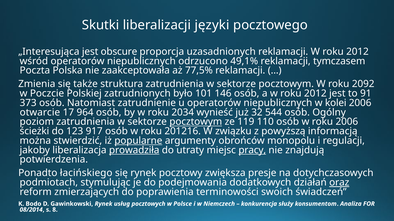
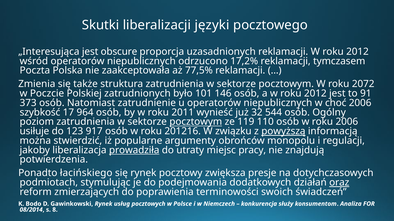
49,1%: 49,1% -> 17,2%
2092: 2092 -> 2072
kolei: kolei -> choć
otwarcie: otwarcie -> szybkość
2034: 2034 -> 2011
ścieżki: ścieżki -> usiłuje
powyższą underline: none -> present
popularne underline: present -> none
pracy underline: present -> none
